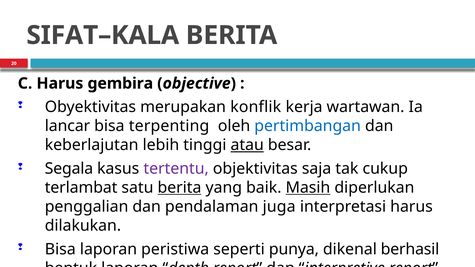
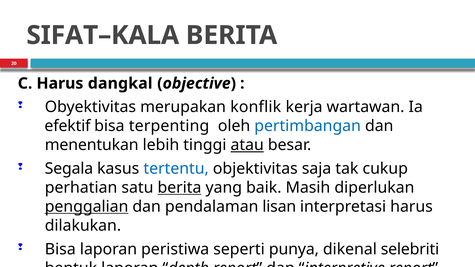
gembira: gembira -> dangkal
lancar: lancar -> efektif
keberlajutan: keberlajutan -> menentukan
tertentu colour: purple -> blue
terlambat: terlambat -> perhatian
Masih underline: present -> none
penggalian underline: none -> present
juga: juga -> lisan
berhasil: berhasil -> selebriti
